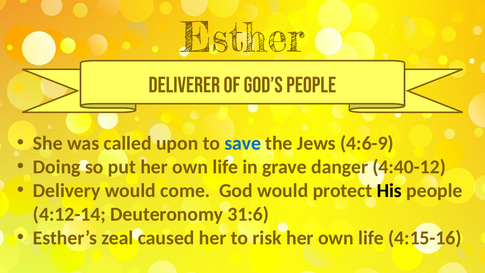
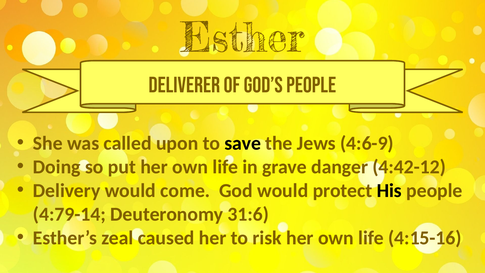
save colour: blue -> black
4:40-12: 4:40-12 -> 4:42-12
4:12-14: 4:12-14 -> 4:79-14
